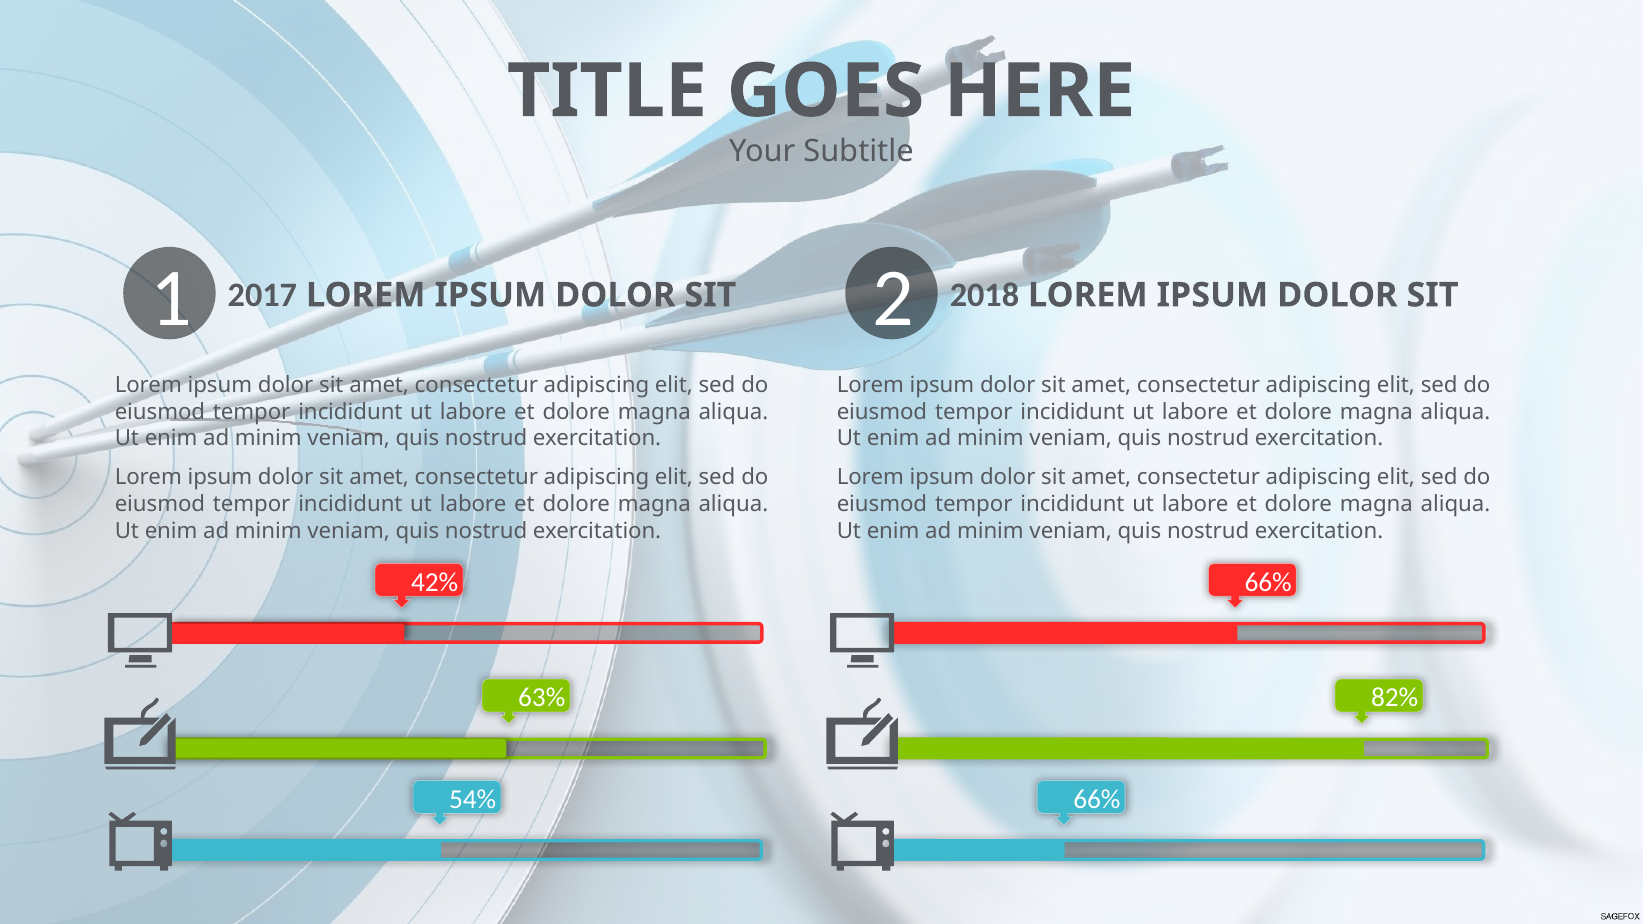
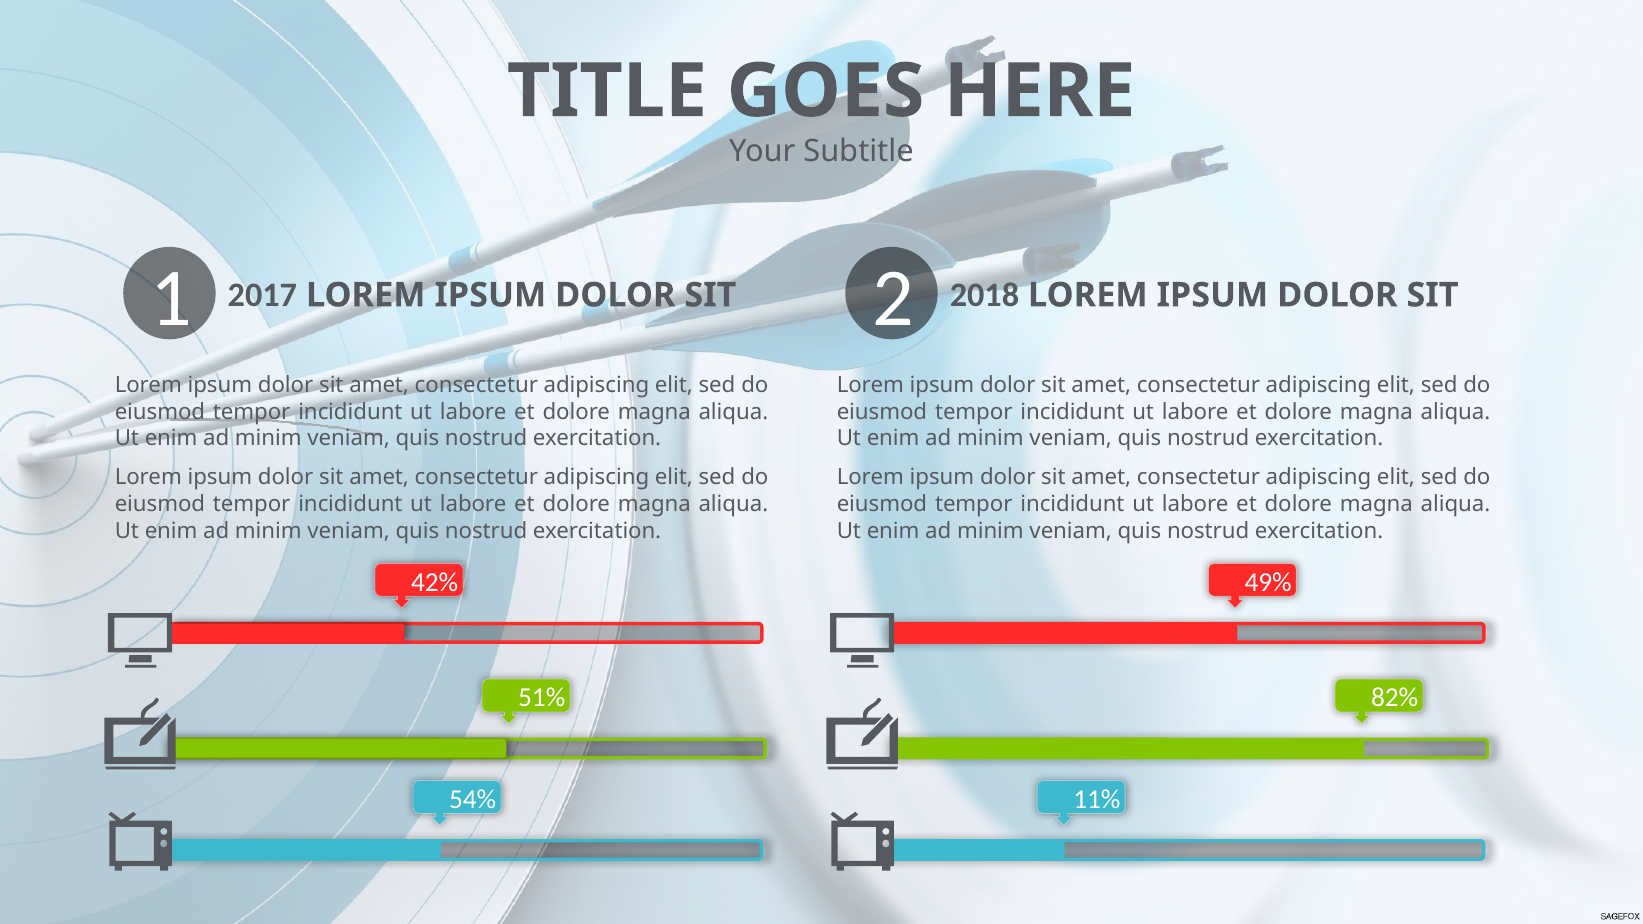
66% at (1268, 582): 66% -> 49%
63%: 63% -> 51%
66% at (1097, 799): 66% -> 11%
